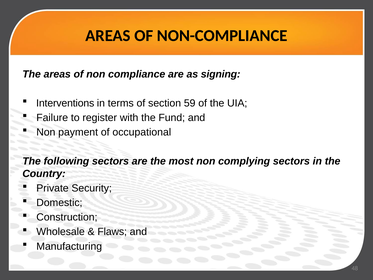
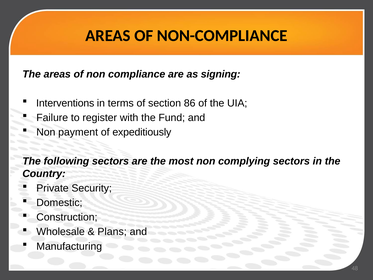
59: 59 -> 86
occupational: occupational -> expeditiously
Flaws: Flaws -> Plans
